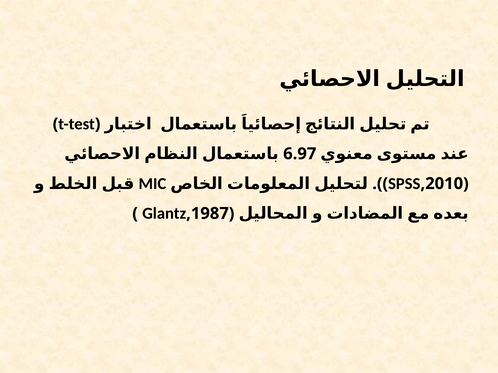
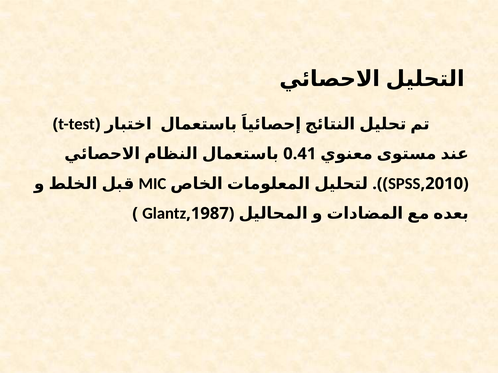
6.97: 6.97 -> 0.41
